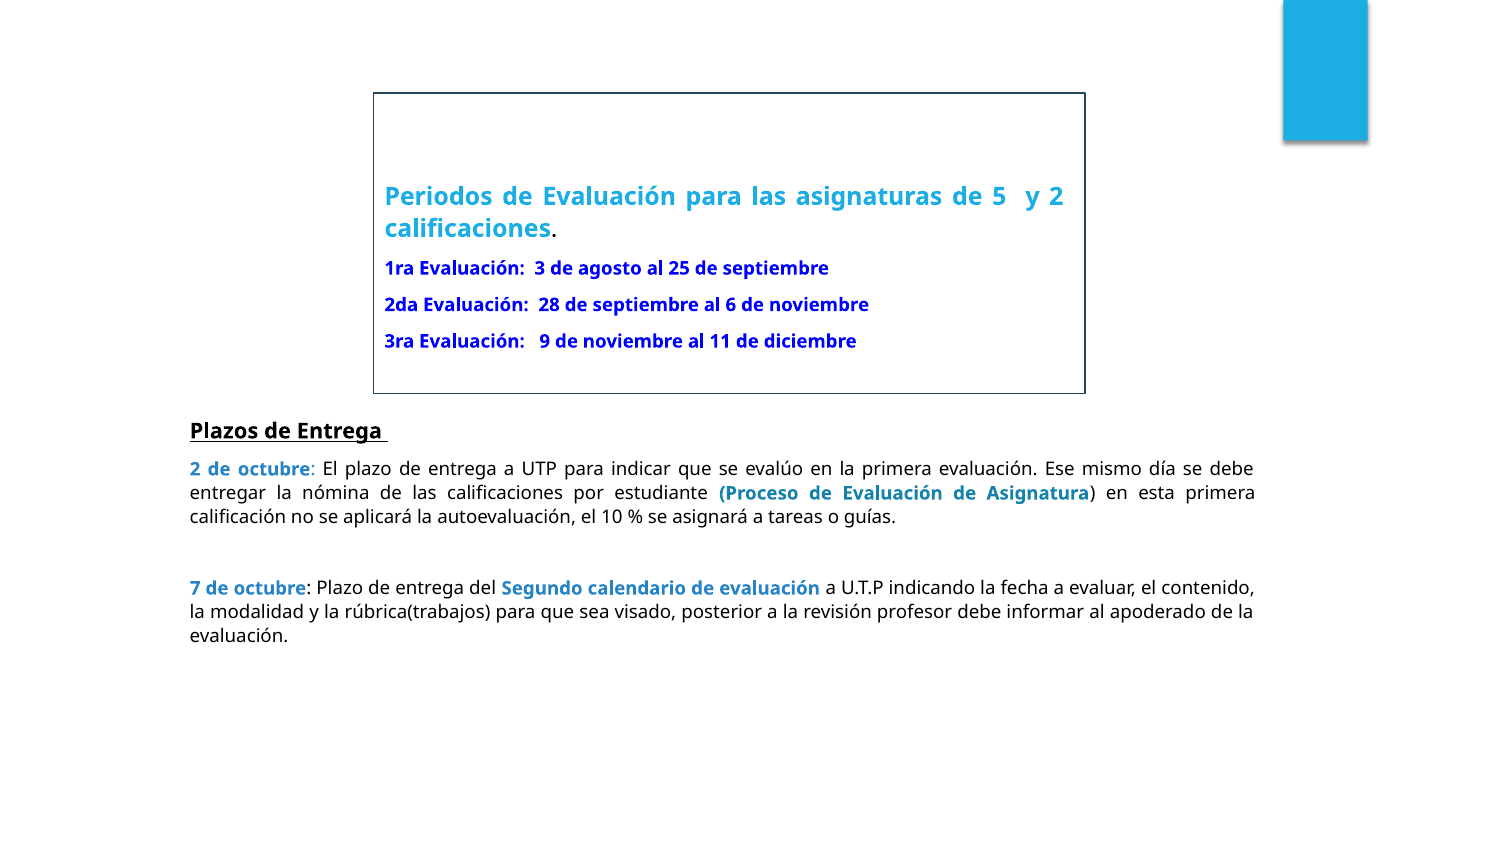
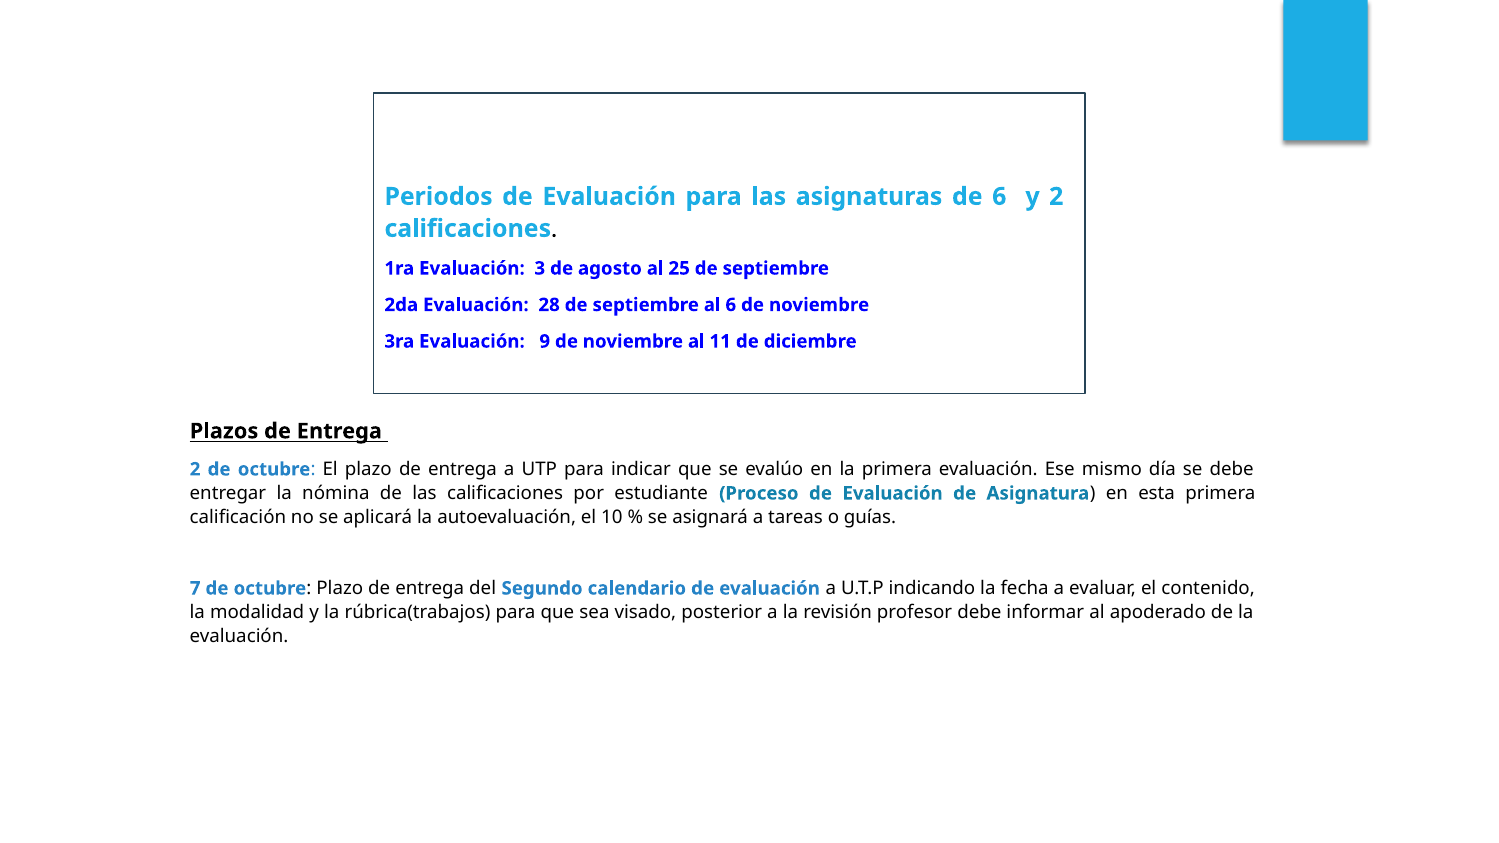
de 5: 5 -> 6
